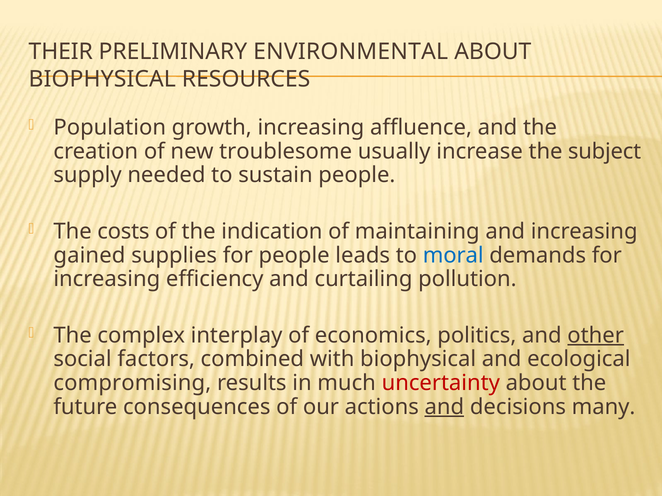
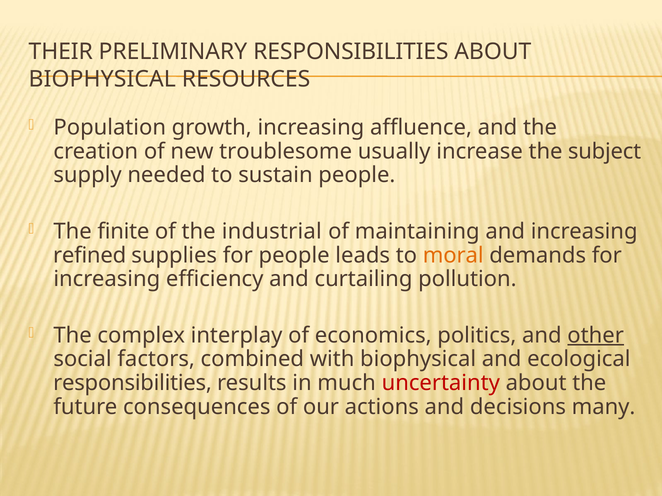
PRELIMINARY ENVIRONMENTAL: ENVIRONMENTAL -> RESPONSIBILITIES
costs: costs -> finite
indication: indication -> industrial
gained: gained -> refined
moral colour: blue -> orange
compromising at (132, 383): compromising -> responsibilities
and at (444, 407) underline: present -> none
